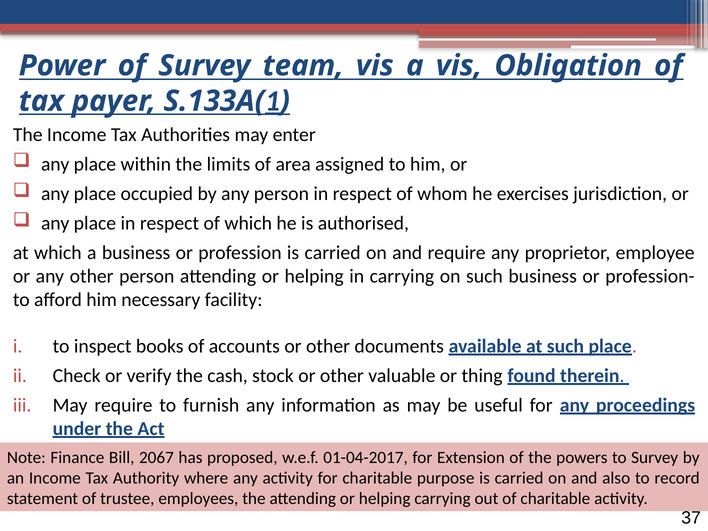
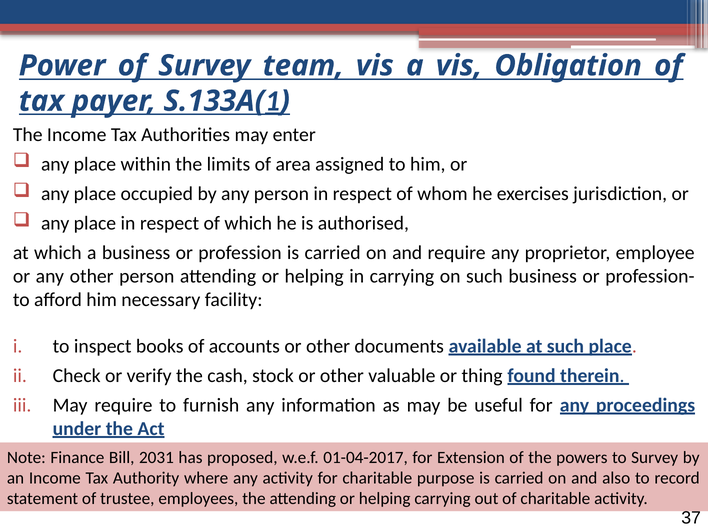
2067: 2067 -> 2031
